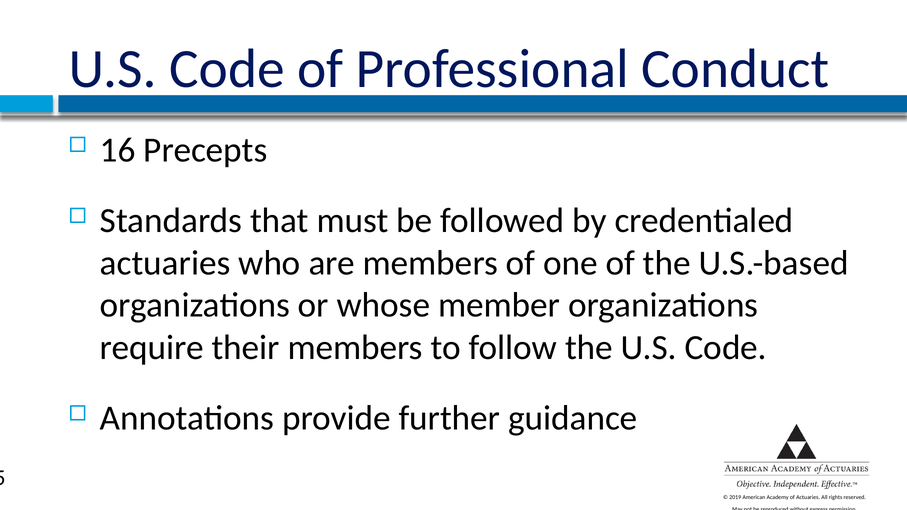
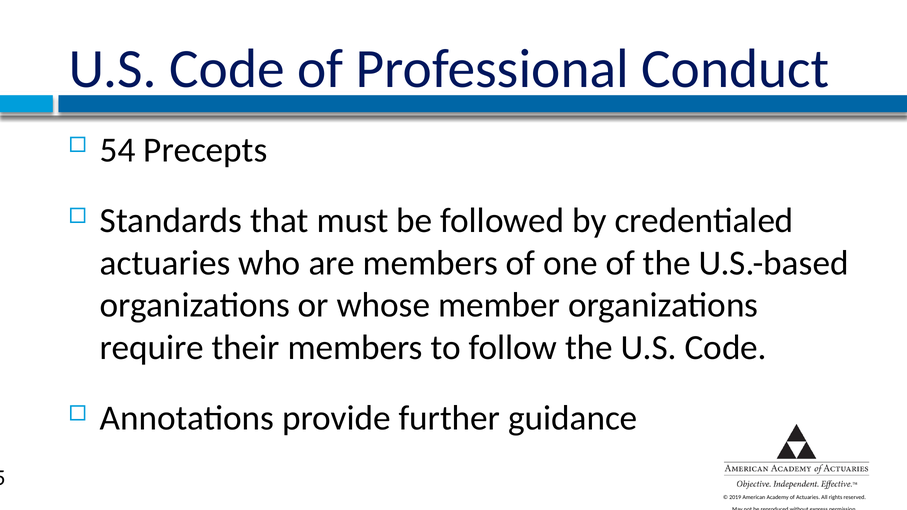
16: 16 -> 54
